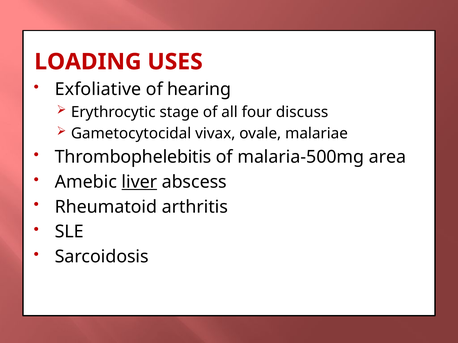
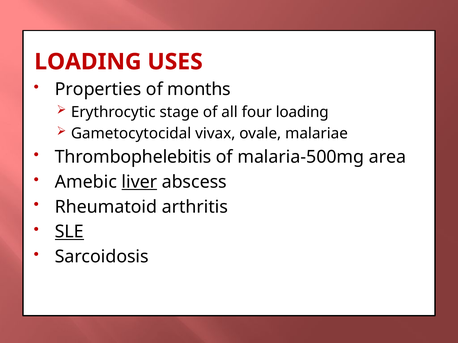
Exfoliative: Exfoliative -> Properties
hearing: hearing -> months
four discuss: discuss -> loading
SLE underline: none -> present
